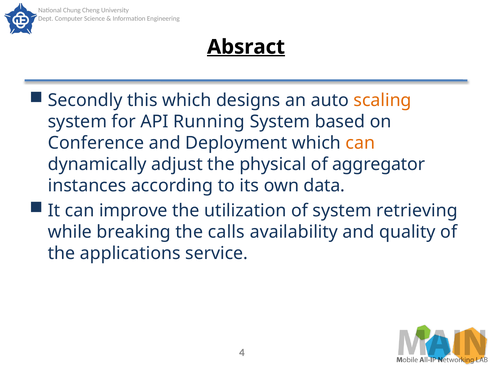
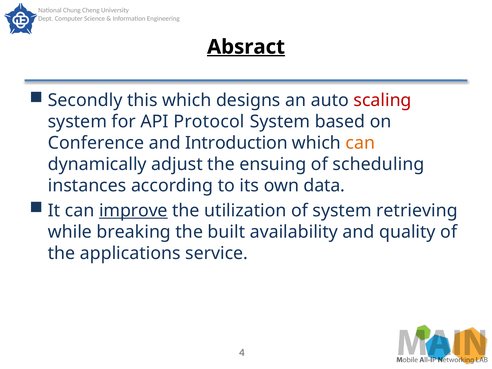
scaling colour: orange -> red
Running: Running -> Protocol
Deployment: Deployment -> Introduction
physical: physical -> ensuing
aggregator: aggregator -> scheduling
improve underline: none -> present
calls: calls -> built
